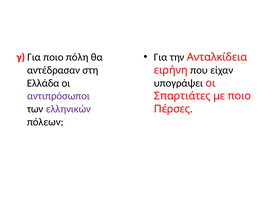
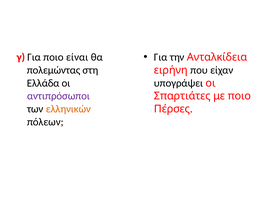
πόλη: πόλη -> είναι
αντέδρασαν: αντέδρασαν -> πολεμώντας
ελληνικών colour: purple -> orange
